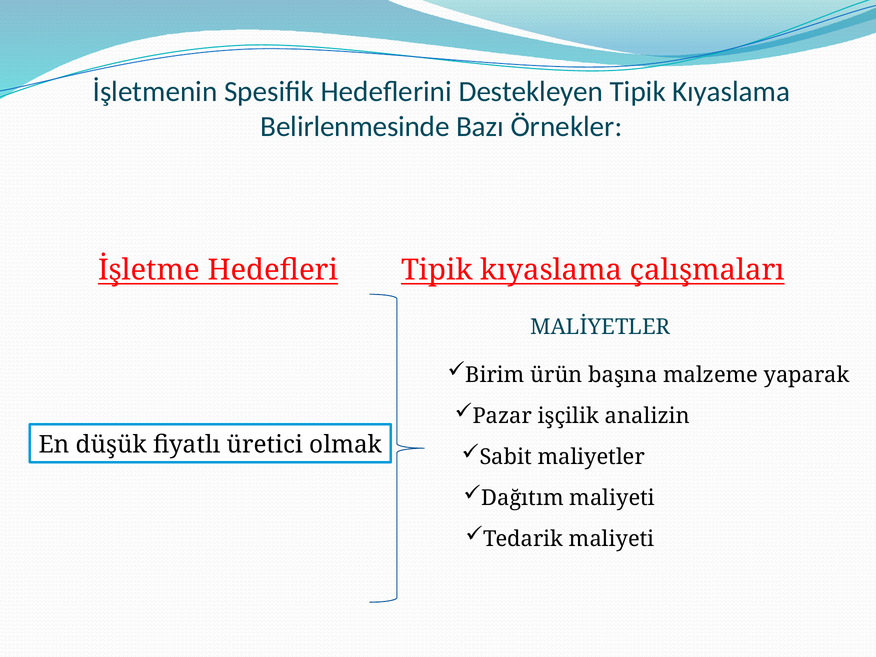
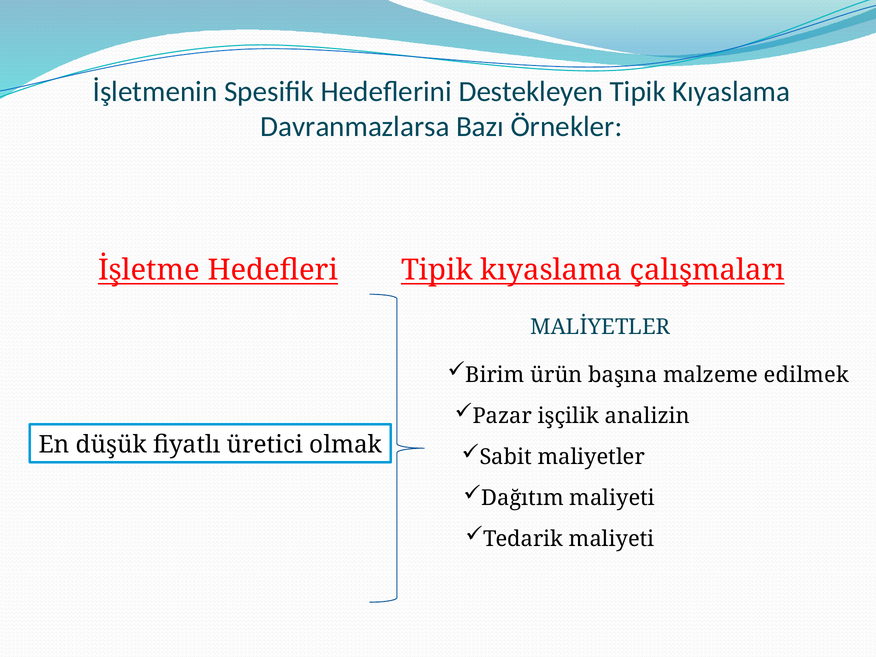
Belirlenmesinde: Belirlenmesinde -> Davranmazlarsa
yaparak: yaparak -> edilmek
